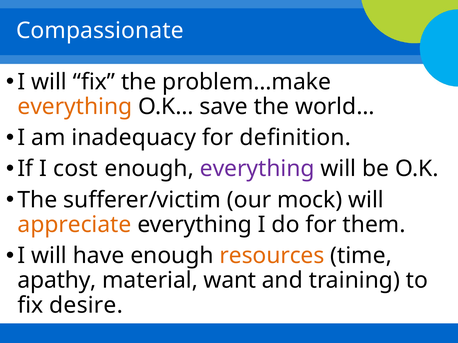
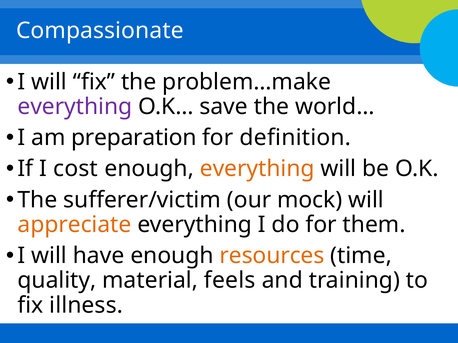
everything at (75, 107) colour: orange -> purple
inadequacy: inadequacy -> preparation
everything at (257, 169) colour: purple -> orange
apathy: apathy -> quality
want: want -> feels
desire: desire -> illness
